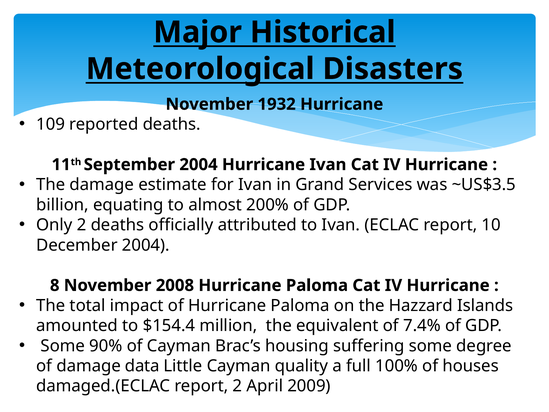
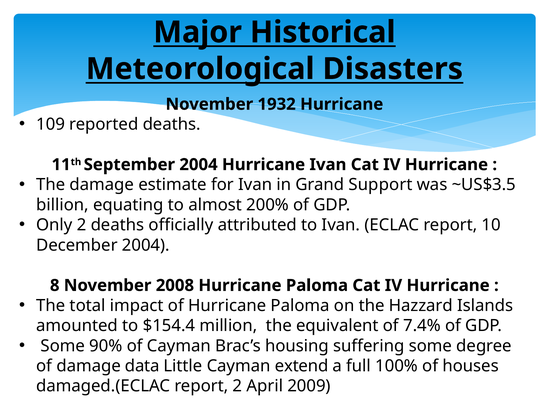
Services: Services -> Support
quality: quality -> extend
